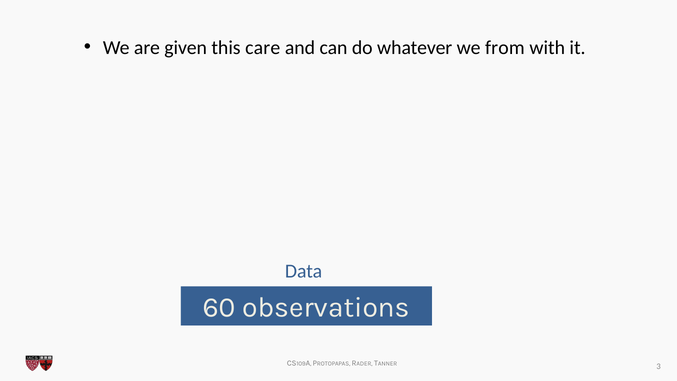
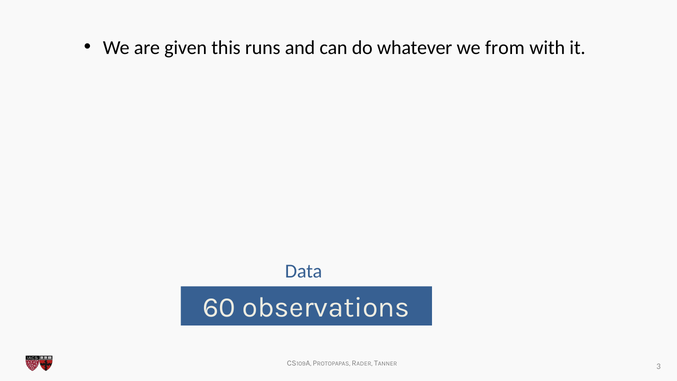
care: care -> runs
